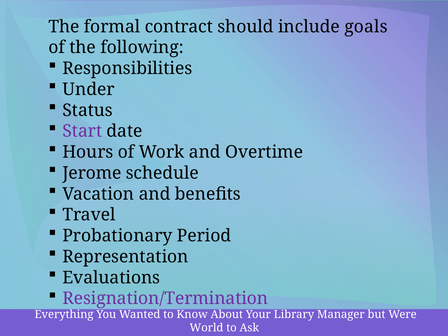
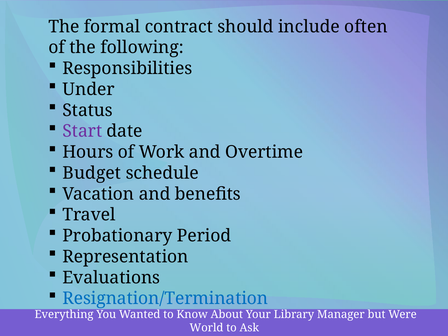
goals: goals -> often
Jerome: Jerome -> Budget
Resignation/Termination colour: purple -> blue
